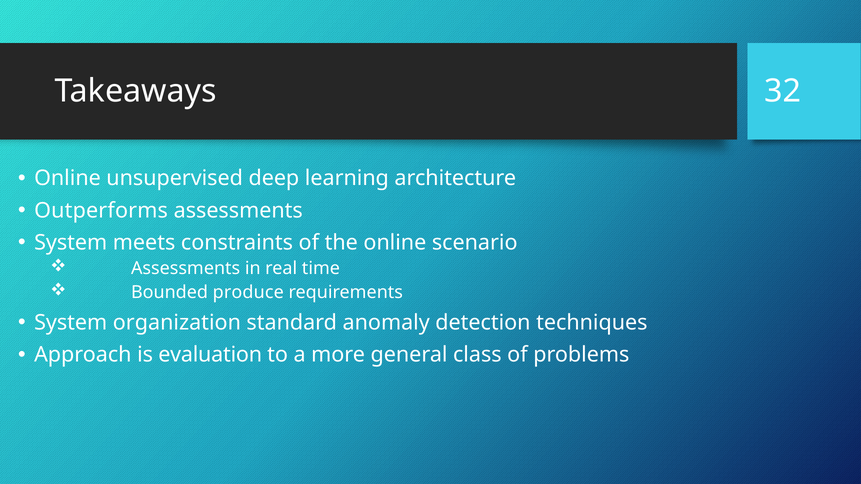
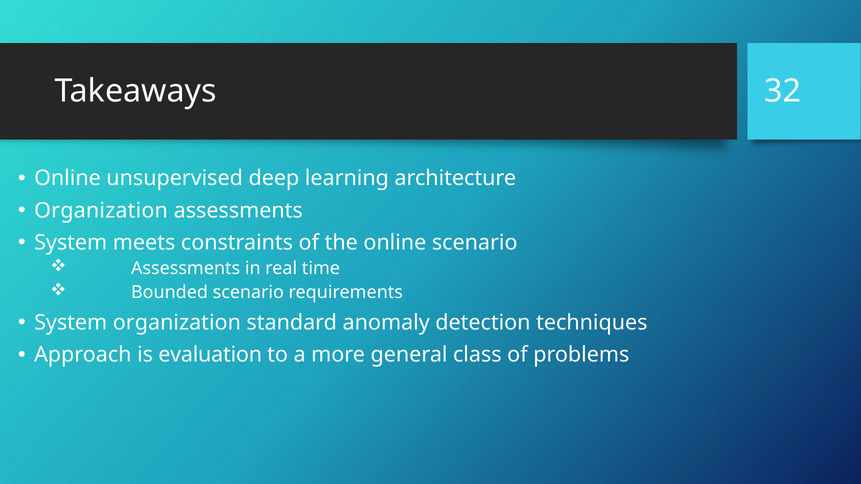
Outperforms at (101, 211): Outperforms -> Organization
Bounded produce: produce -> scenario
